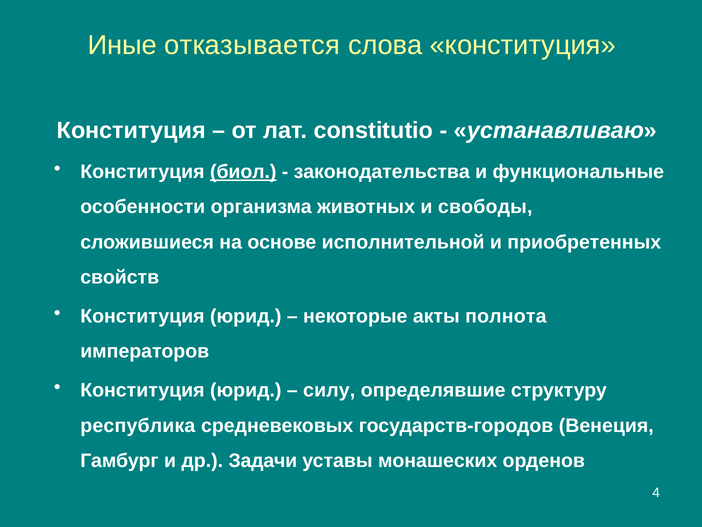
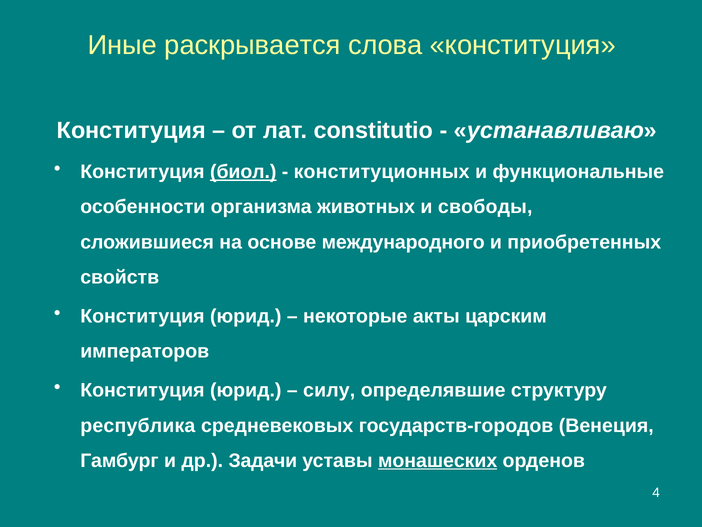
отказывается: отказывается -> раскрывается
законодательства: законодательства -> конституционных
исполнительной: исполнительной -> международного
полнота: полнота -> царским
монашеских underline: none -> present
